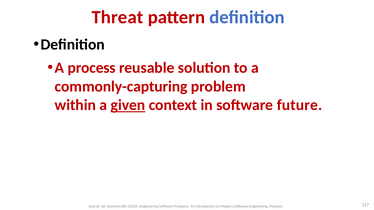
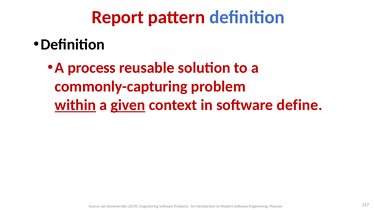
Threat: Threat -> Report
within underline: none -> present
future: future -> define
